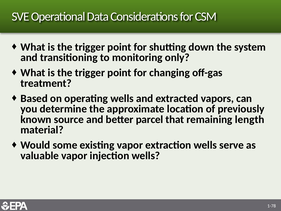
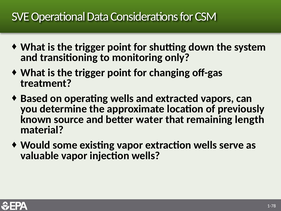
parcel: parcel -> water
